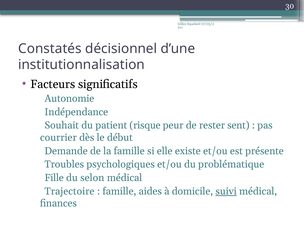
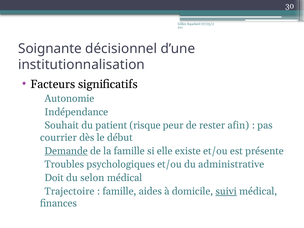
Constatés: Constatés -> Soignante
sent: sent -> afin
Demande underline: none -> present
problématique: problématique -> administrative
Fille: Fille -> Doit
